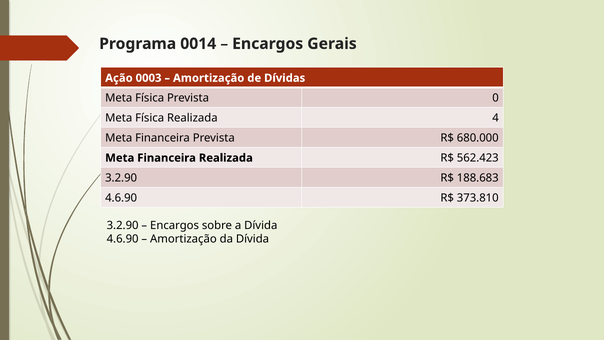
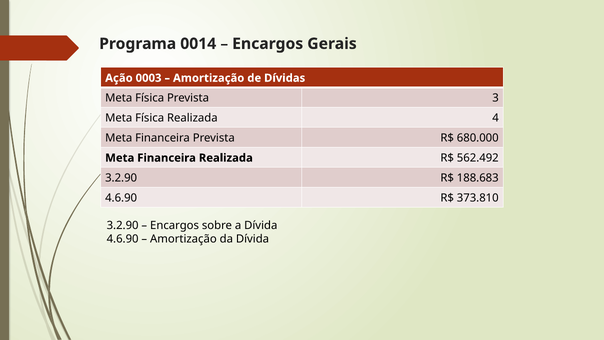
0: 0 -> 3
562.423: 562.423 -> 562.492
